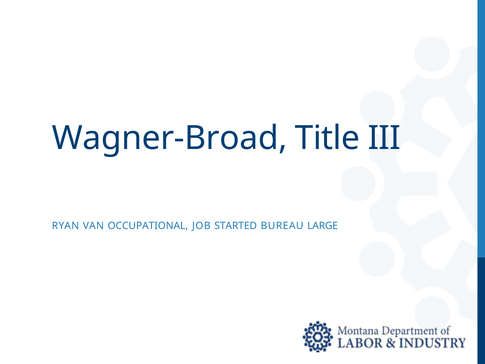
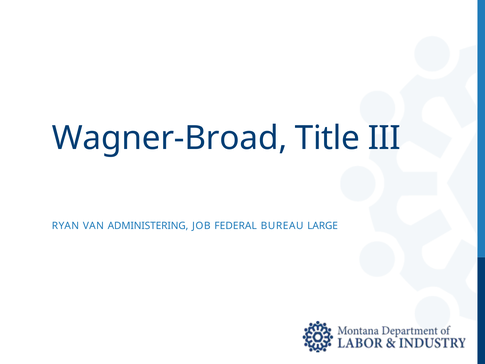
OCCUPATIONAL: OCCUPATIONAL -> ADMINISTERING
STARTED: STARTED -> FEDERAL
